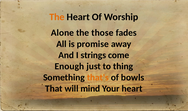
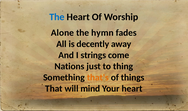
The at (57, 17) colour: orange -> blue
those: those -> hymn
promise: promise -> decently
Enough: Enough -> Nations
bowls: bowls -> things
